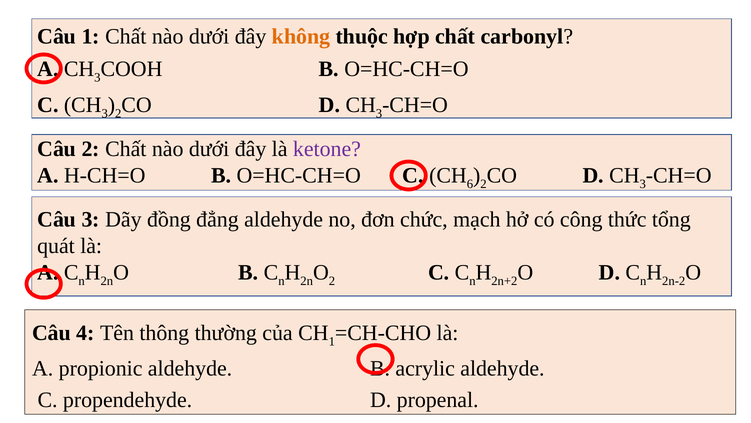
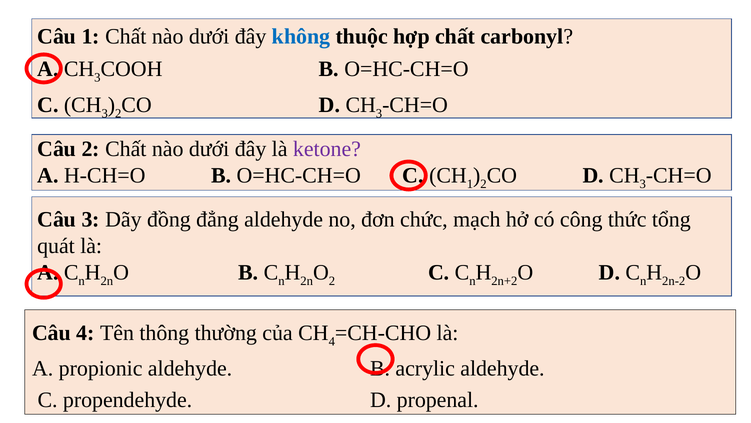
không colour: orange -> blue
6 at (470, 184): 6 -> 1
1 at (332, 341): 1 -> 4
